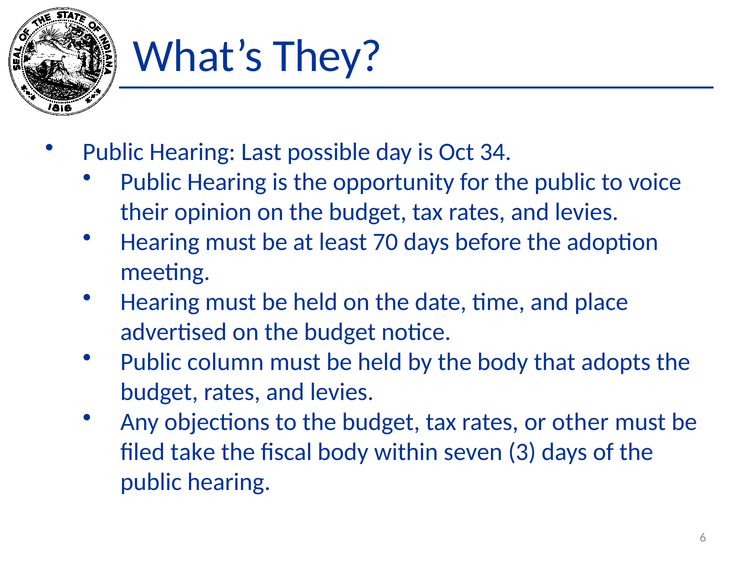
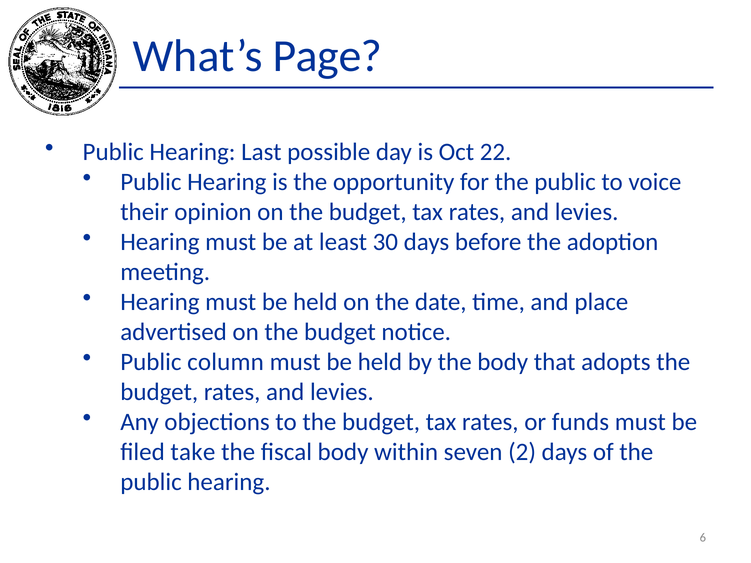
They: They -> Page
34: 34 -> 22
70: 70 -> 30
other: other -> funds
3: 3 -> 2
